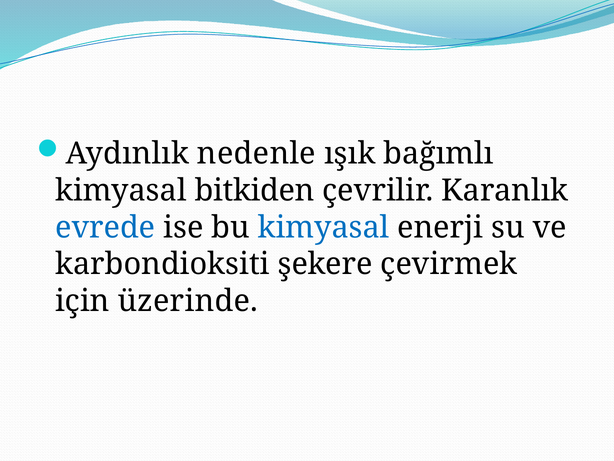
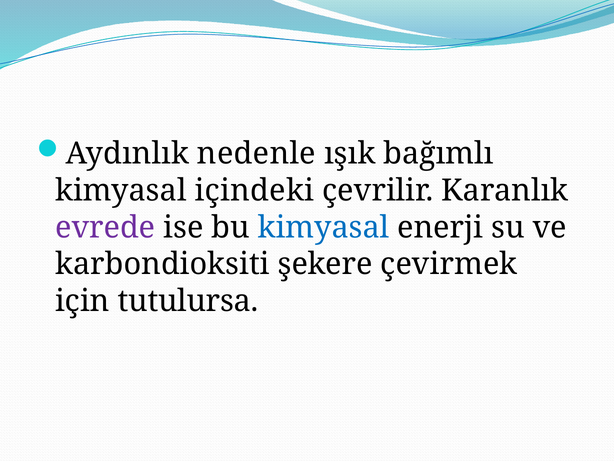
bitkiden: bitkiden -> içindeki
evrede colour: blue -> purple
üzerinde: üzerinde -> tutulursa
